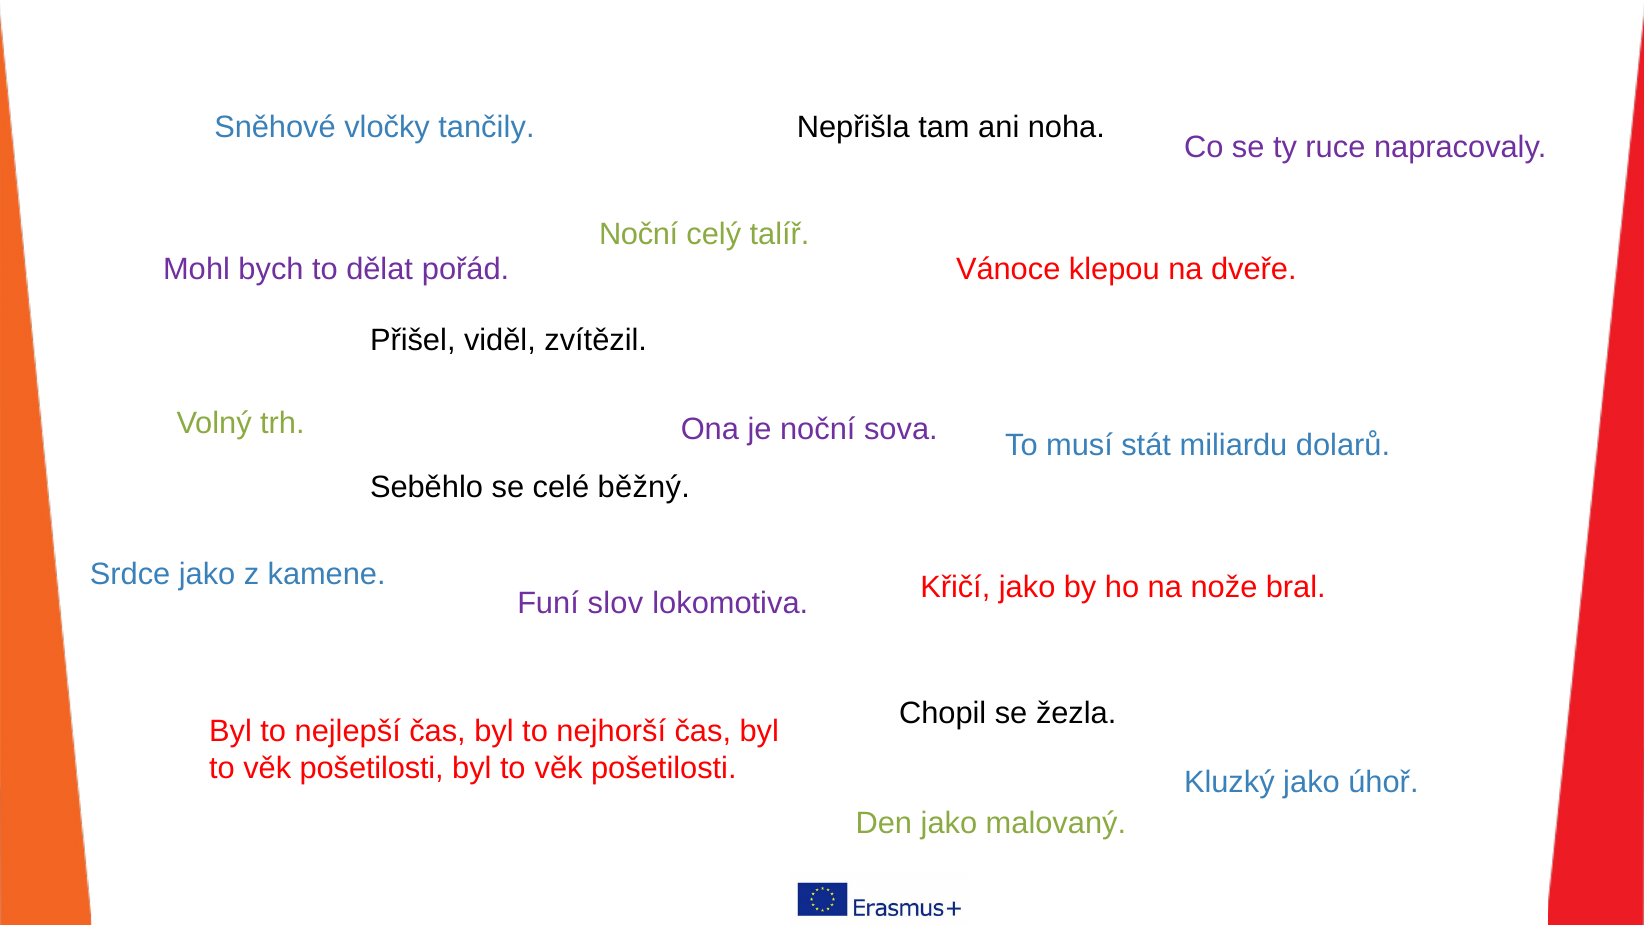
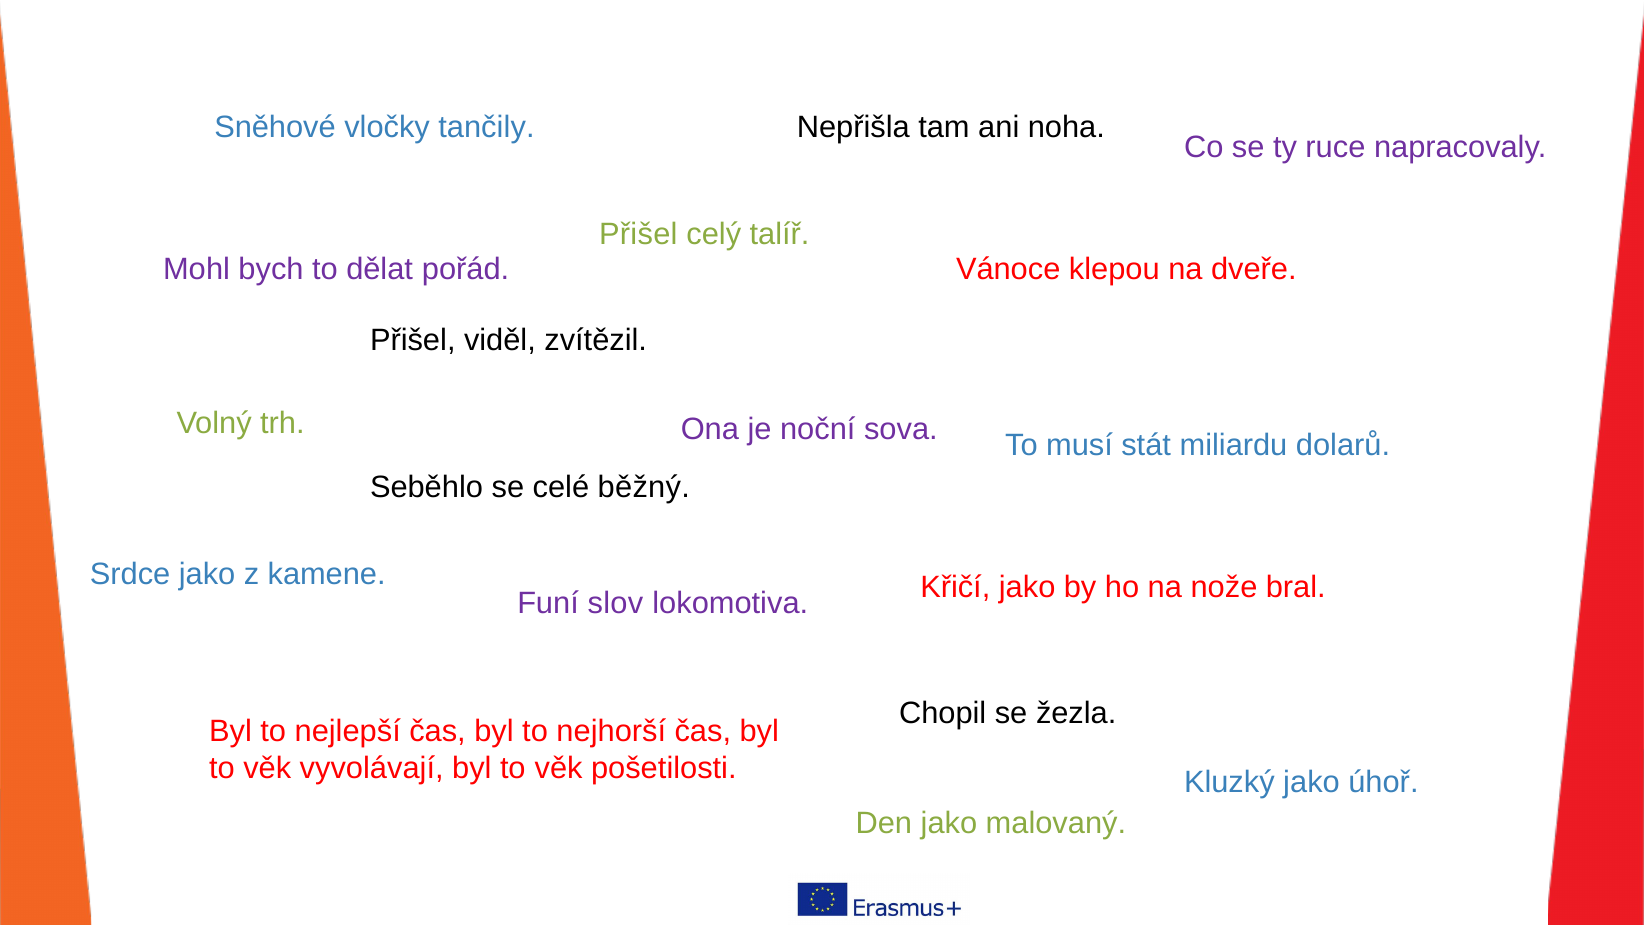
Noční at (639, 234): Noční -> Přišel
pošetilosti at (372, 768): pošetilosti -> vyvolávají
